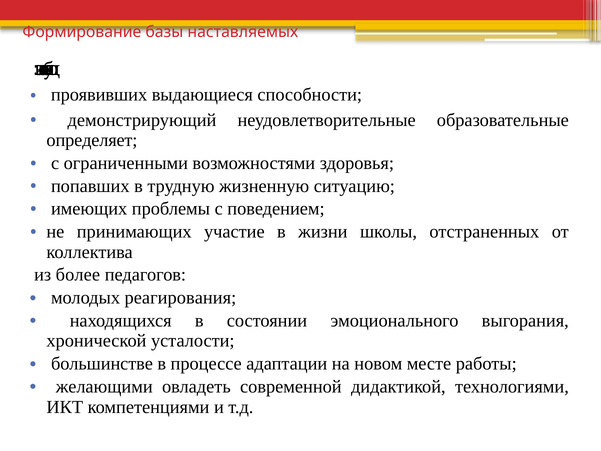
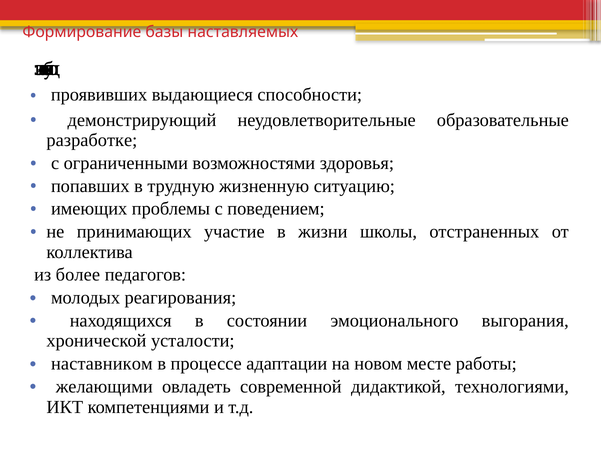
определяет: определяет -> разработке
большинстве: большинстве -> наставником
